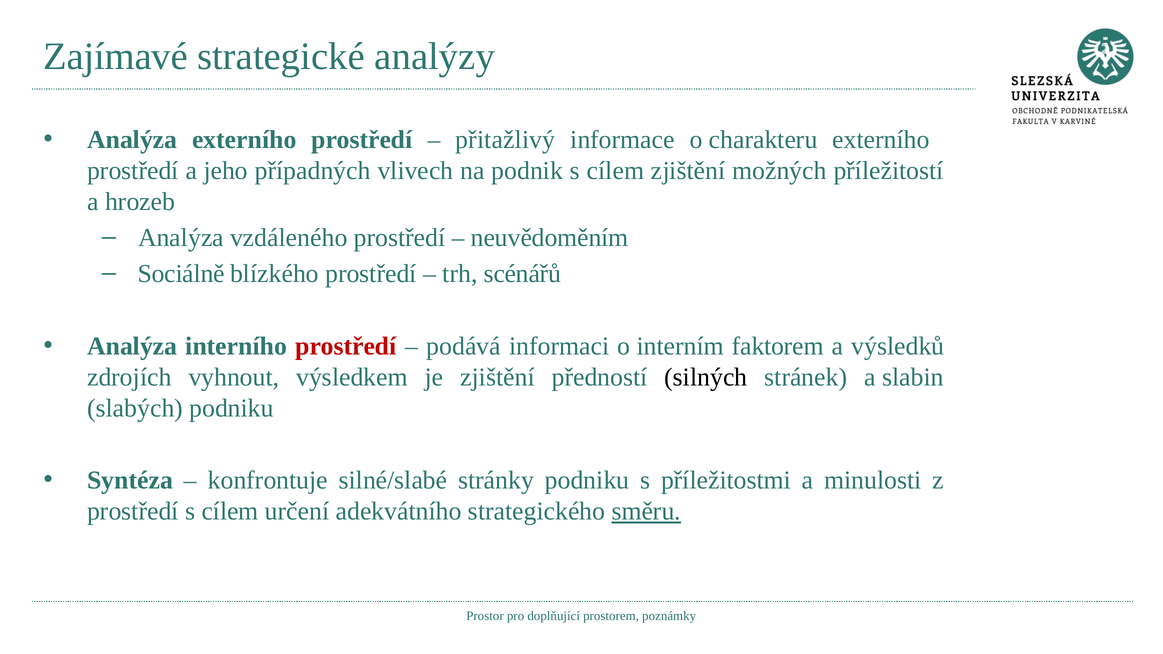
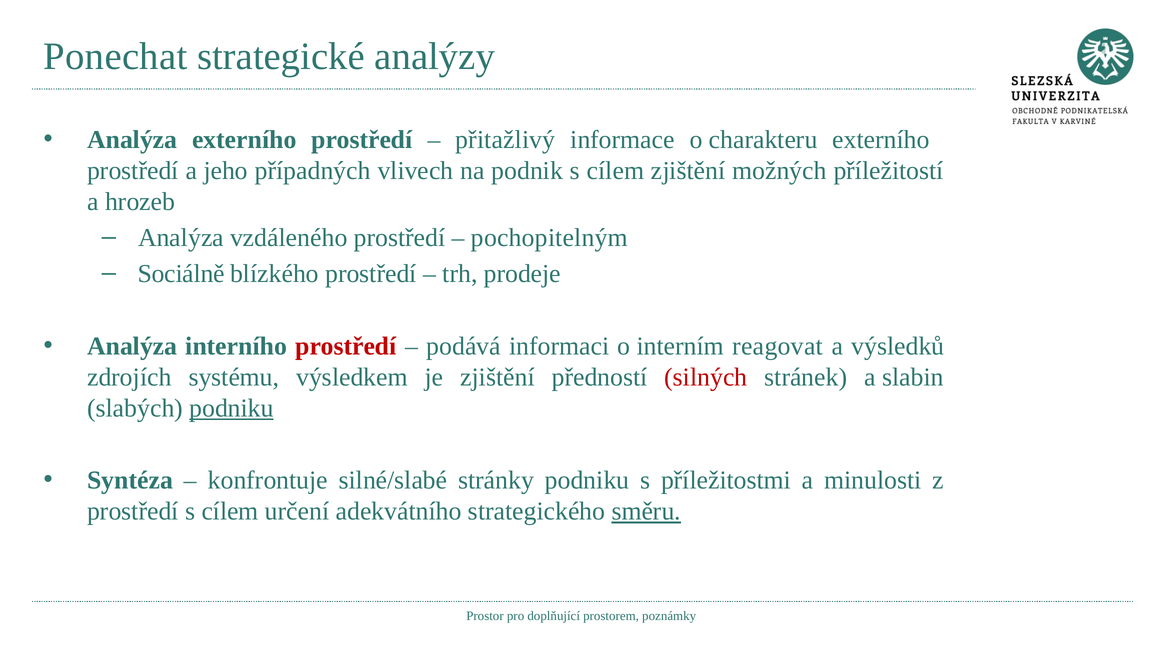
Zajímavé: Zajímavé -> Ponechat
neuvědoměním: neuvědoměním -> pochopitelným
scénářů: scénářů -> prodeje
faktorem: faktorem -> reagovat
vyhnout: vyhnout -> systému
silných colour: black -> red
podniku at (232, 408) underline: none -> present
